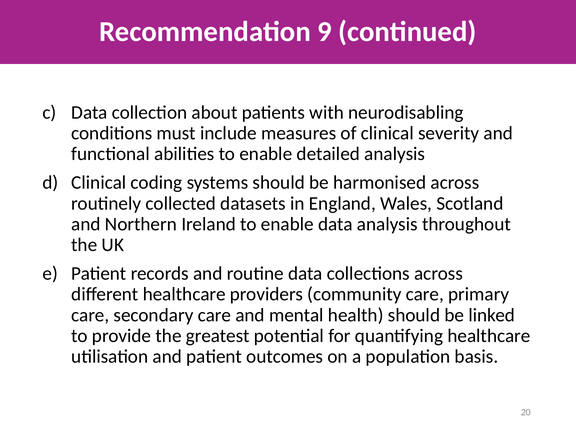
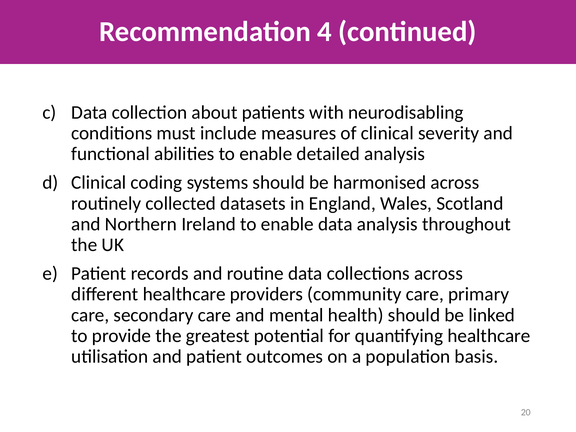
9: 9 -> 4
